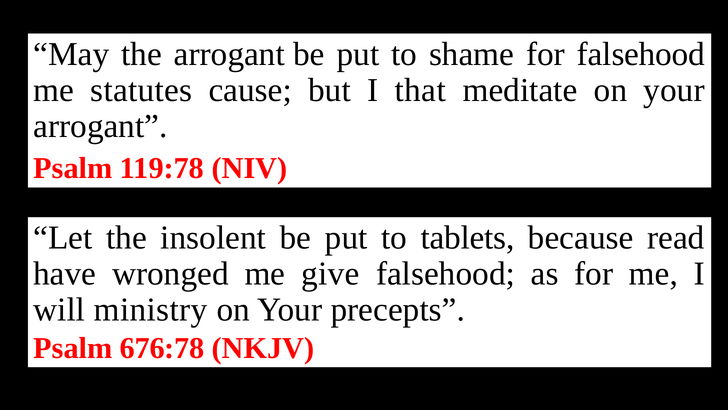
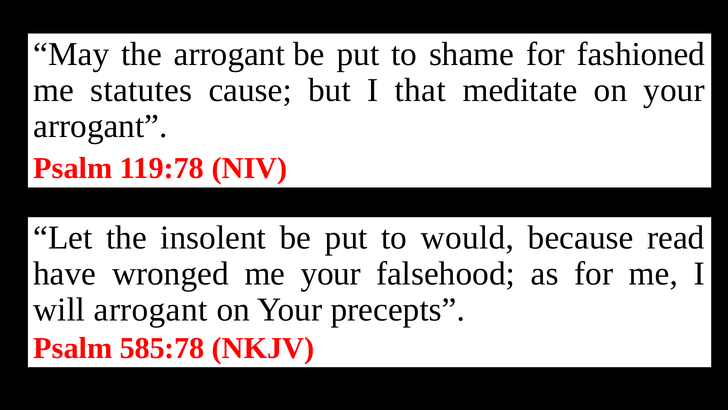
for falsehood: falsehood -> fashioned
tablets: tablets -> would
me give: give -> your
will ministry: ministry -> arrogant
676:78: 676:78 -> 585:78
